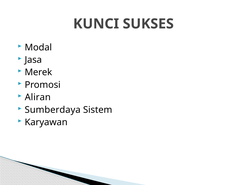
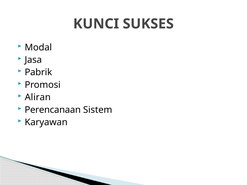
Merek: Merek -> Pabrik
Sumberdaya: Sumberdaya -> Perencanaan
